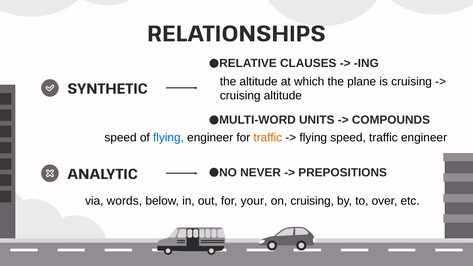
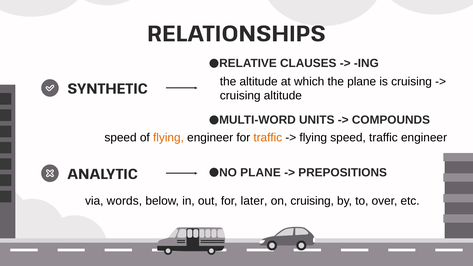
flying at (168, 138) colour: blue -> orange
NEVER at (261, 172): NEVER -> PLANE
your: your -> later
